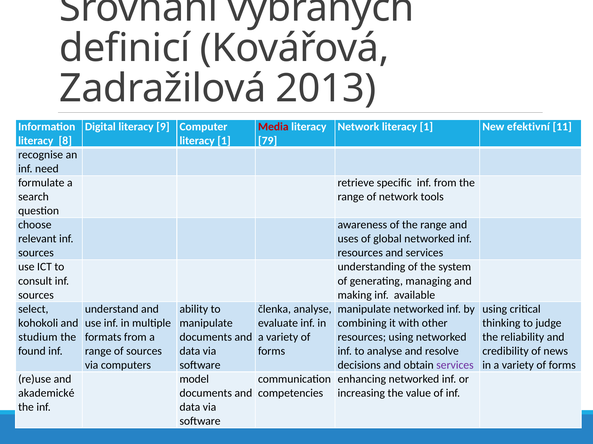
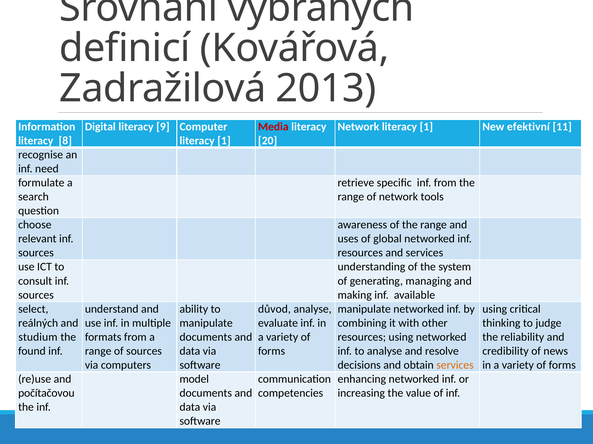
79: 79 -> 20
členka: členka -> důvod
kohokoli: kohokoli -> reálných
services at (455, 366) colour: purple -> orange
akademické: akademické -> počítačovou
